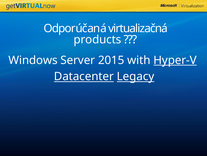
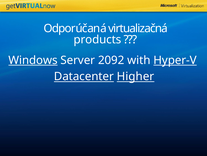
Windows underline: none -> present
2015: 2015 -> 2092
Legacy: Legacy -> Higher
